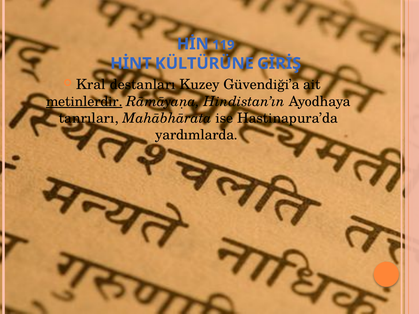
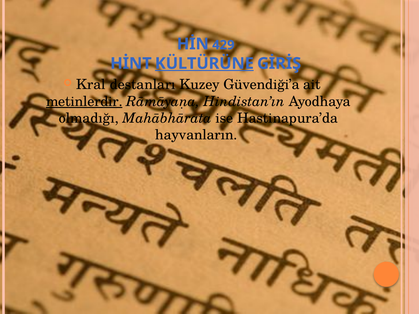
119: 119 -> 429
KÜLTÜRÜNE underline: none -> present
tanrıları: tanrıları -> olmadığı
yardımlarda: yardımlarda -> hayvanların
